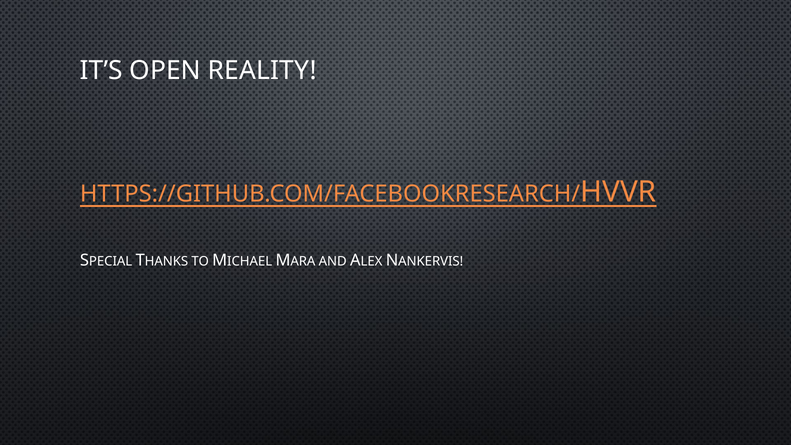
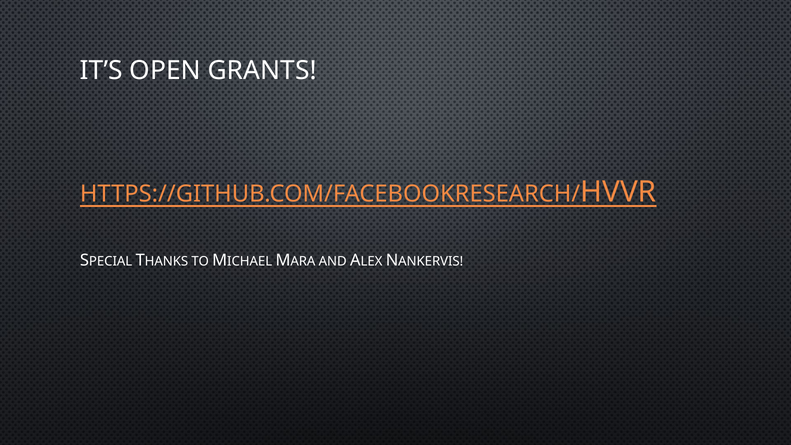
REALITY: REALITY -> GRANTS
